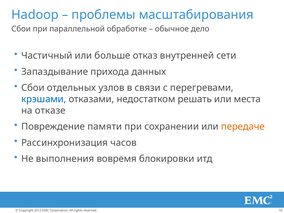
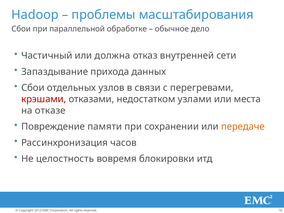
больше: больше -> должна
крэшами colour: blue -> red
решать: решать -> узлами
выполнения: выполнения -> целостность
